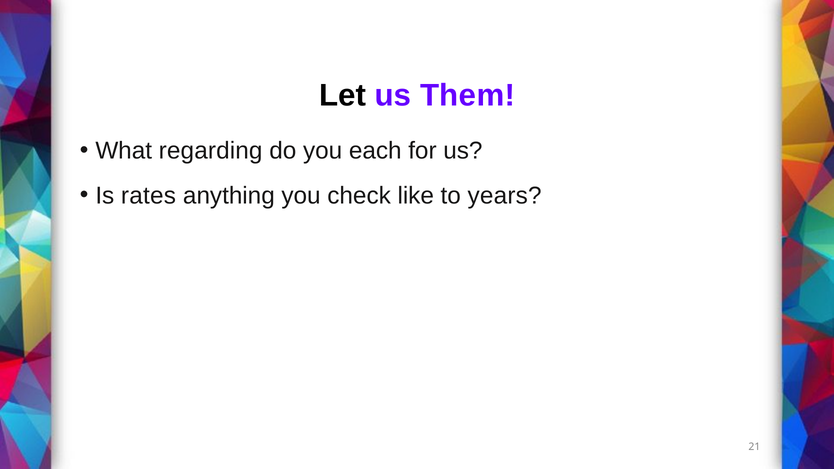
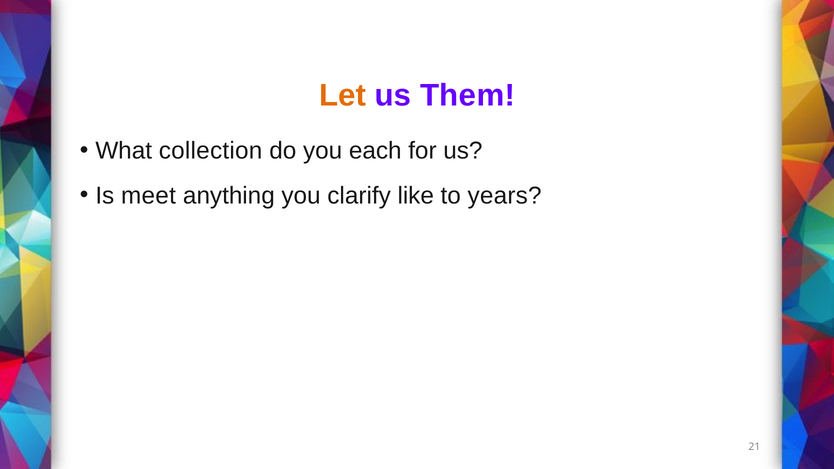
Let colour: black -> orange
regarding: regarding -> collection
rates: rates -> meet
check: check -> clarify
